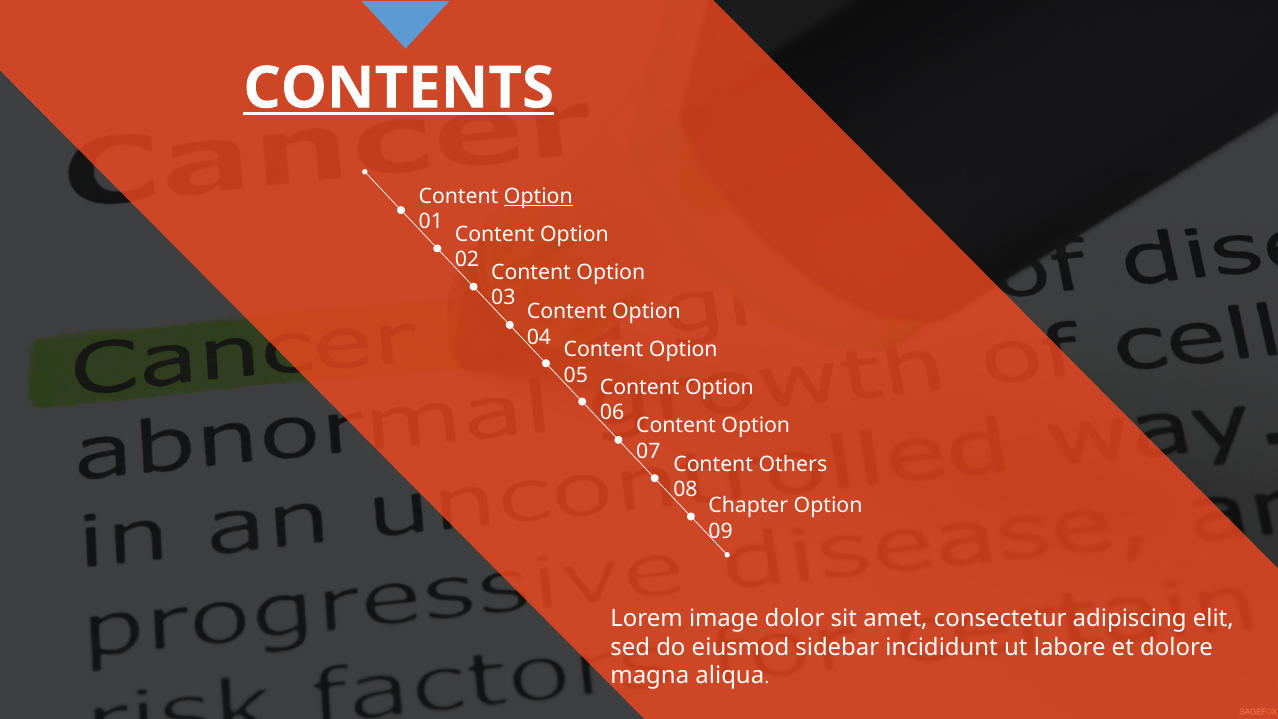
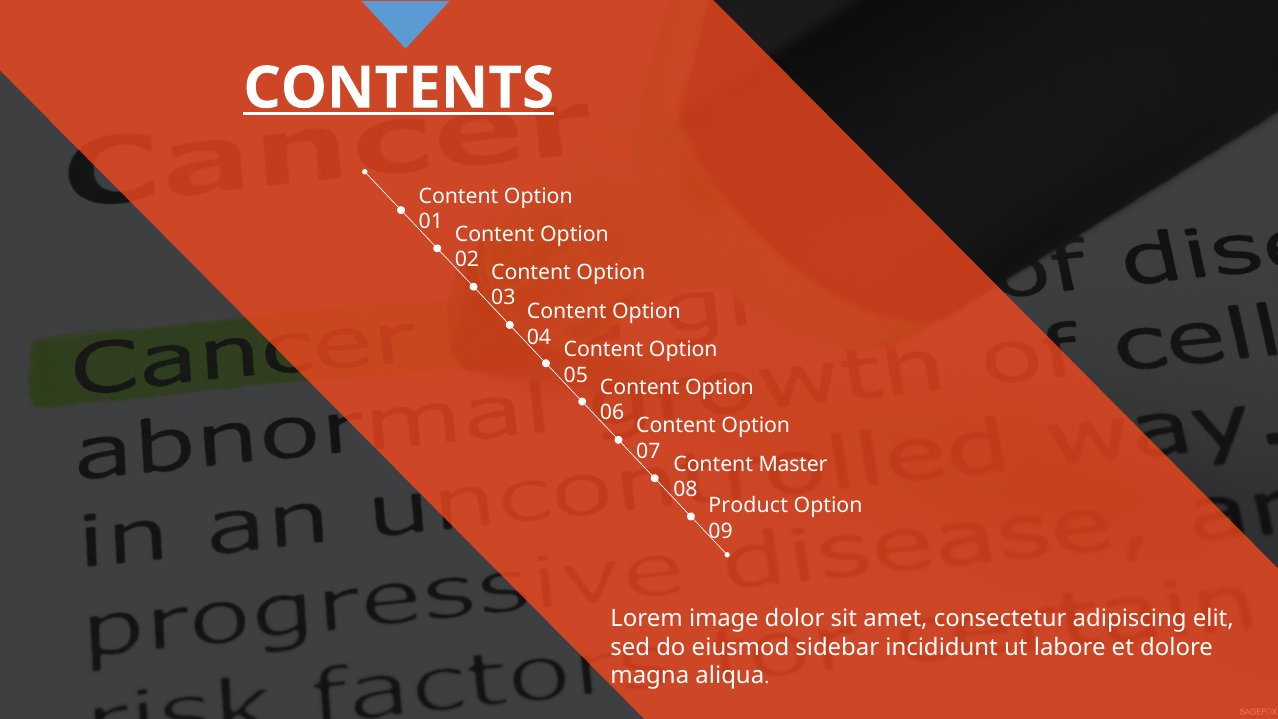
Option at (538, 196) underline: present -> none
Others: Others -> Master
Chapter: Chapter -> Product
